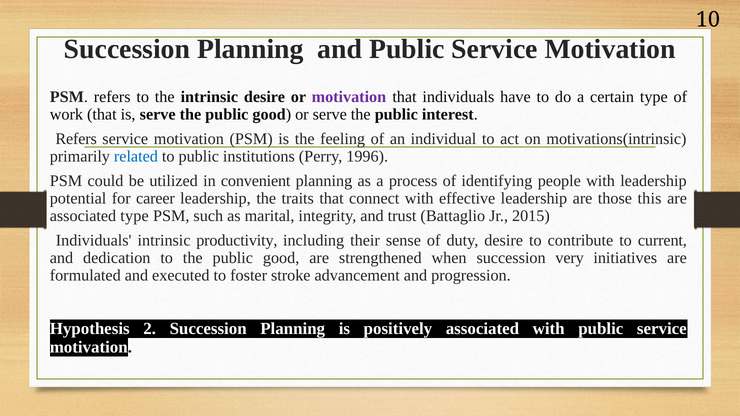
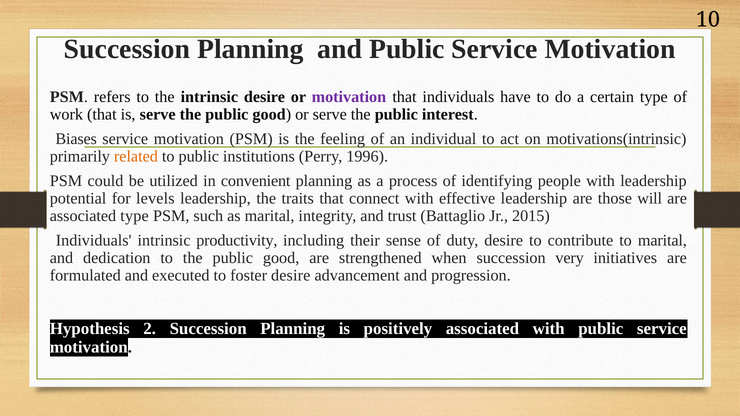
Refers at (76, 139): Refers -> Biases
related colour: blue -> orange
career: career -> levels
this: this -> will
to current: current -> marital
foster stroke: stroke -> desire
